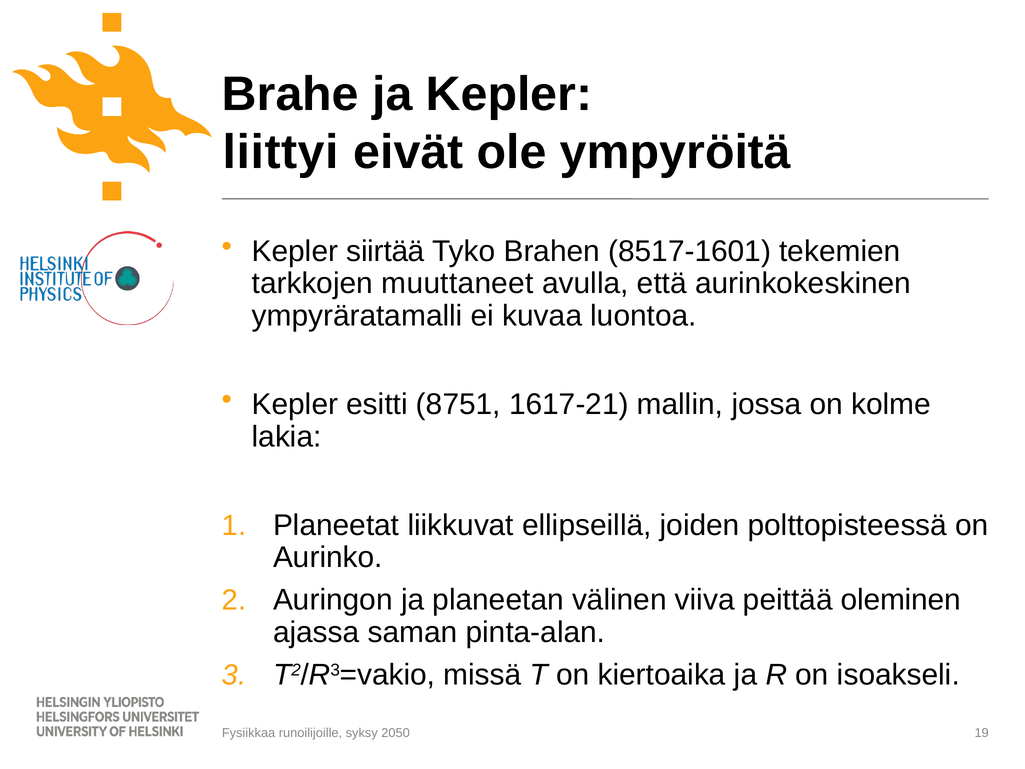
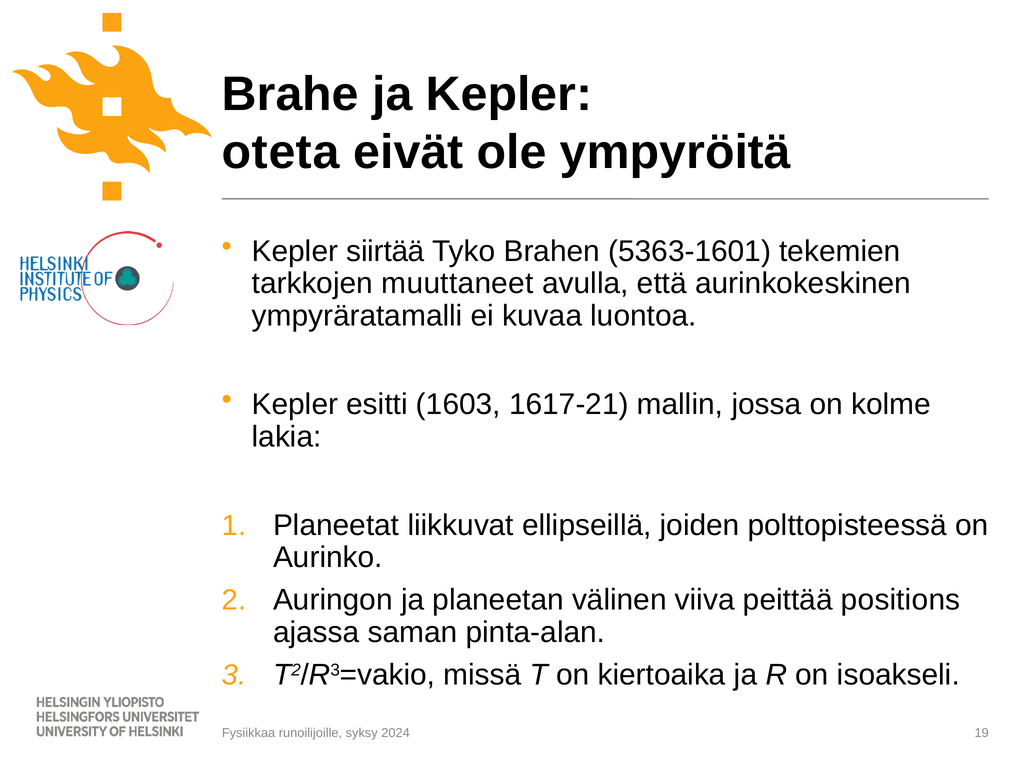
liittyi: liittyi -> oteta
8517-1601: 8517-1601 -> 5363-1601
8751: 8751 -> 1603
oleminen: oleminen -> positions
2050: 2050 -> 2024
